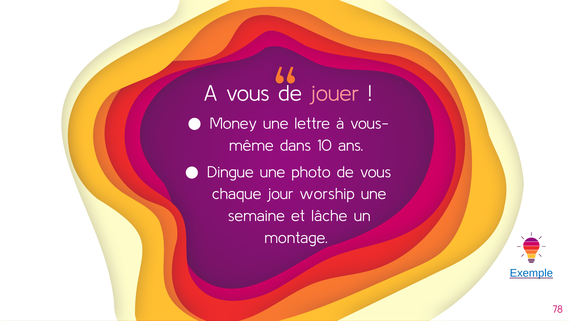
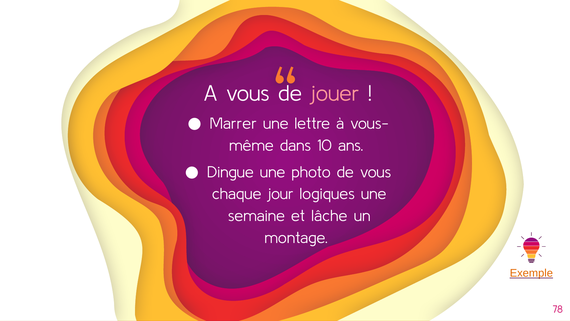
Money: Money -> Marrer
worship: worship -> logiques
Exemple colour: blue -> orange
